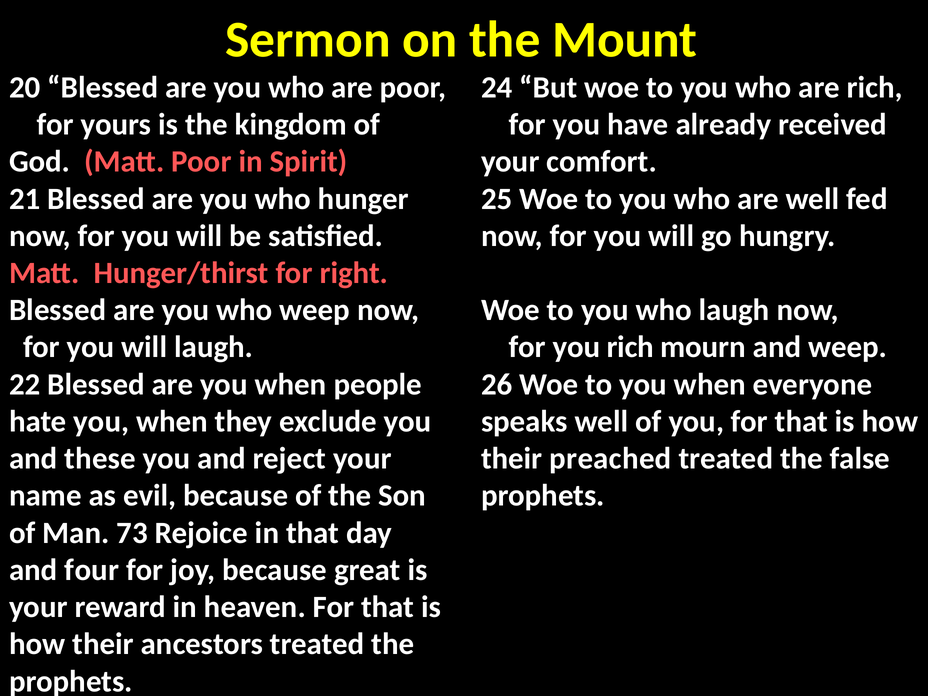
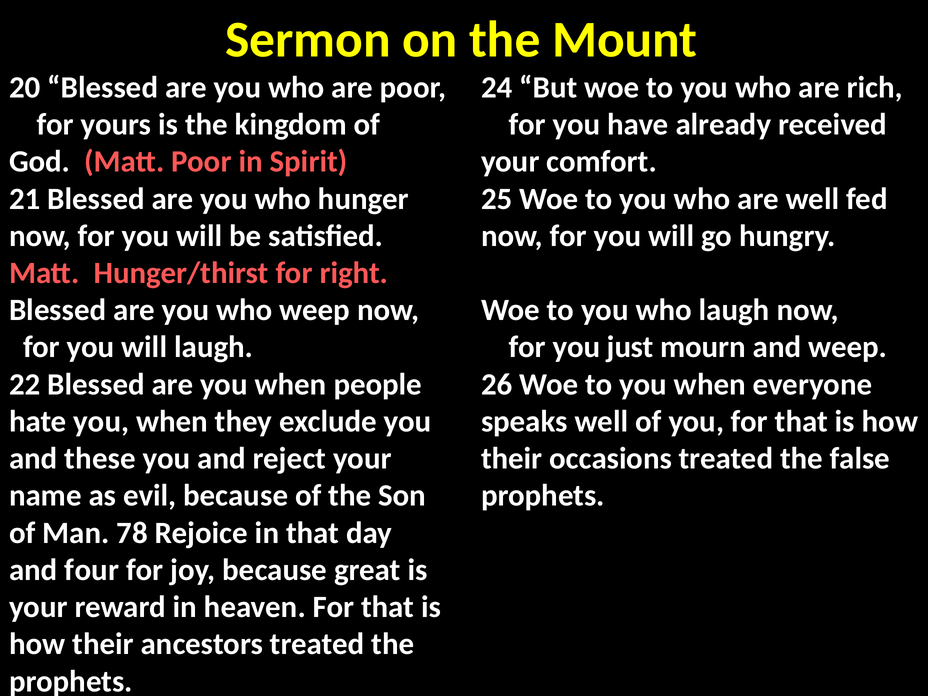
you rich: rich -> just
preached: preached -> occasions
73: 73 -> 78
